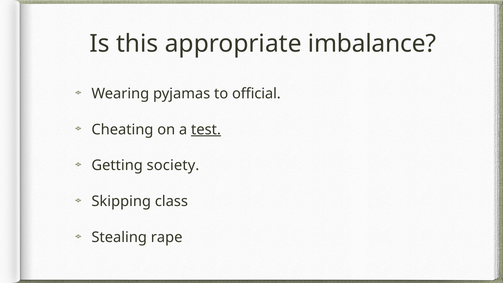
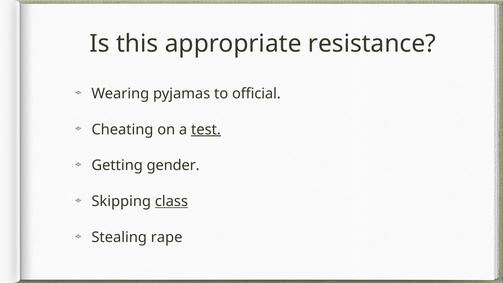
imbalance: imbalance -> resistance
society: society -> gender
class underline: none -> present
